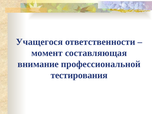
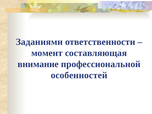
Учащегося: Учащегося -> Заданиями
тестирования: тестирования -> особенностей
